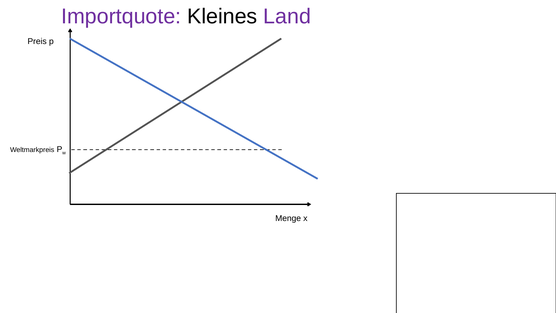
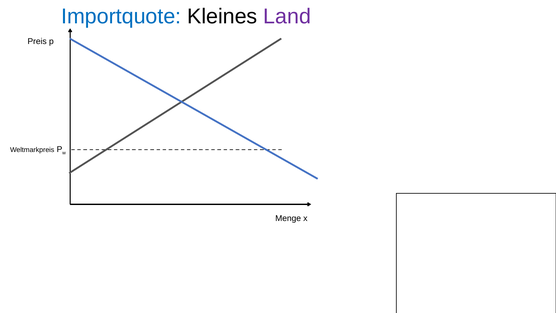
Importquote colour: purple -> blue
